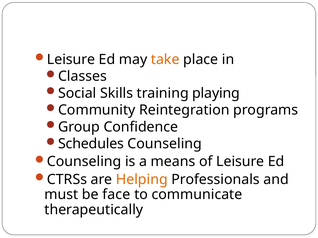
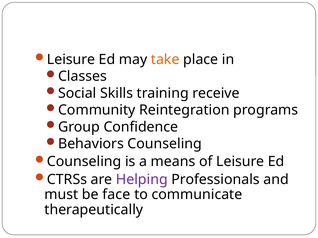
playing: playing -> receive
Schedules: Schedules -> Behaviors
Helping colour: orange -> purple
